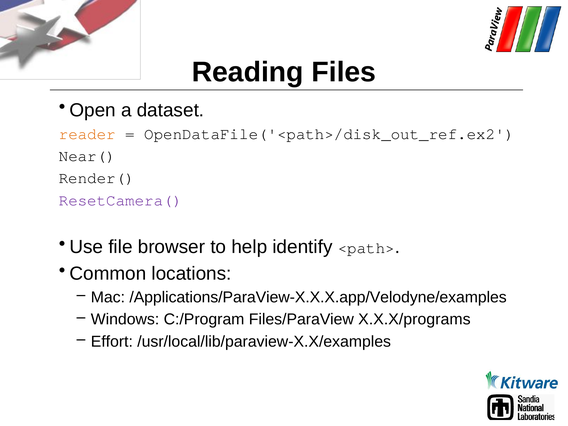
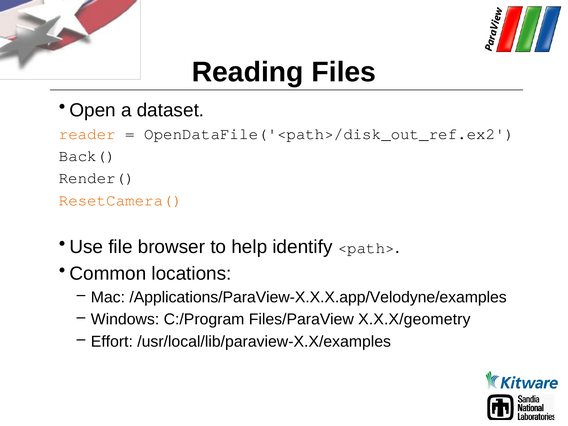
Near(: Near( -> Back(
ResetCamera( colour: purple -> orange
X.X.X/programs: X.X.X/programs -> X.X.X/geometry
